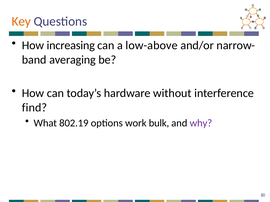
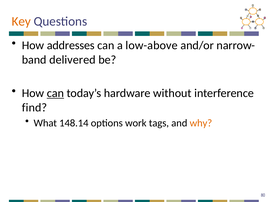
increasing: increasing -> addresses
averaging: averaging -> delivered
can at (55, 93) underline: none -> present
802.19: 802.19 -> 148.14
bulk: bulk -> tags
why colour: purple -> orange
